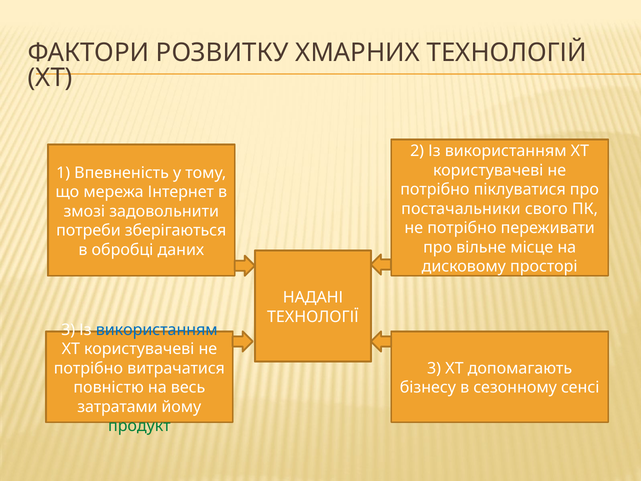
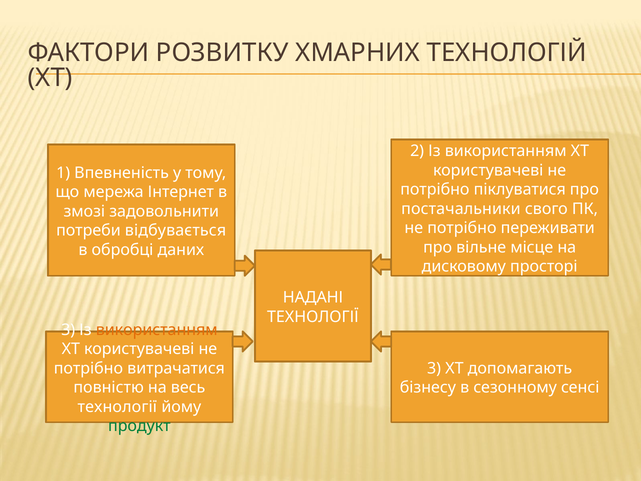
зберігаються: зберігаються -> відбувається
використанням at (157, 330) colour: blue -> orange
затратами at (117, 407): затратами -> технології
